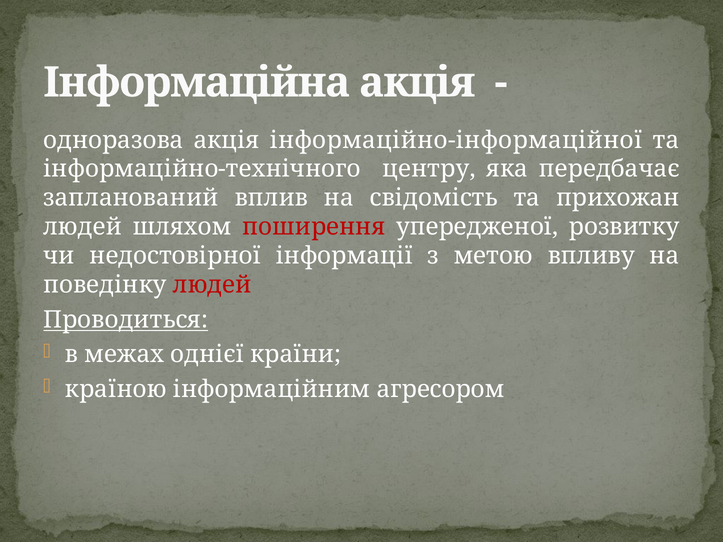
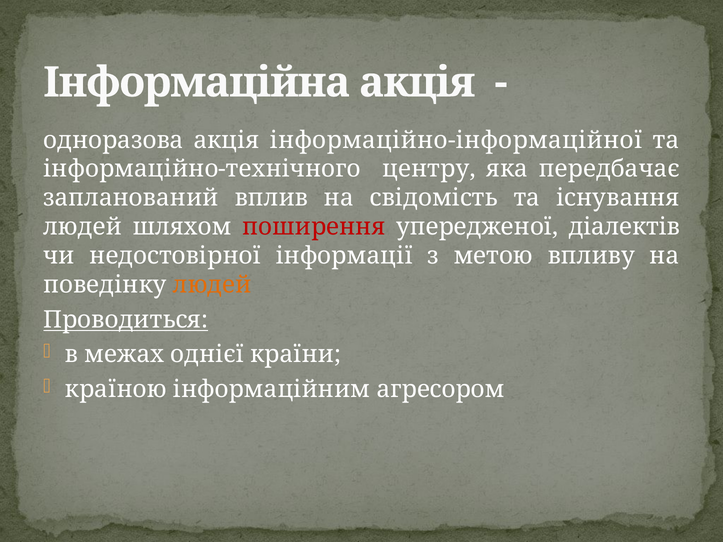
прихожан: прихожан -> існування
розвитку: розвитку -> діалектів
людей at (212, 285) colour: red -> orange
